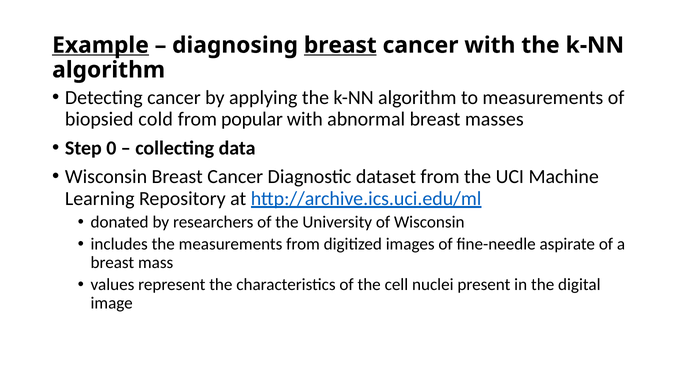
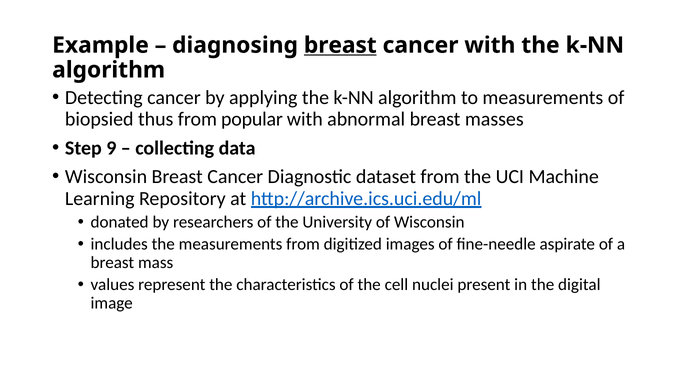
Example underline: present -> none
cold: cold -> thus
0: 0 -> 9
